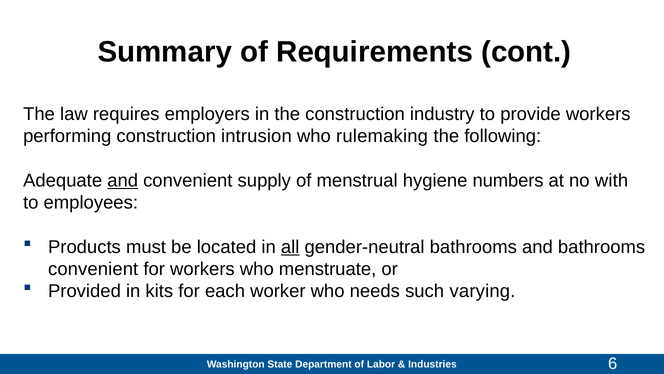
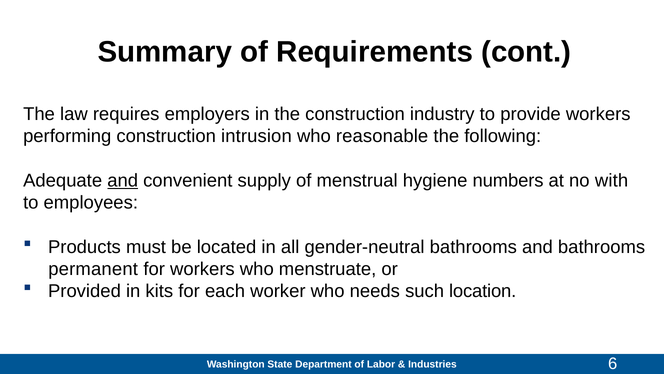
rulemaking: rulemaking -> reasonable
all underline: present -> none
convenient at (93, 269): convenient -> permanent
varying: varying -> location
